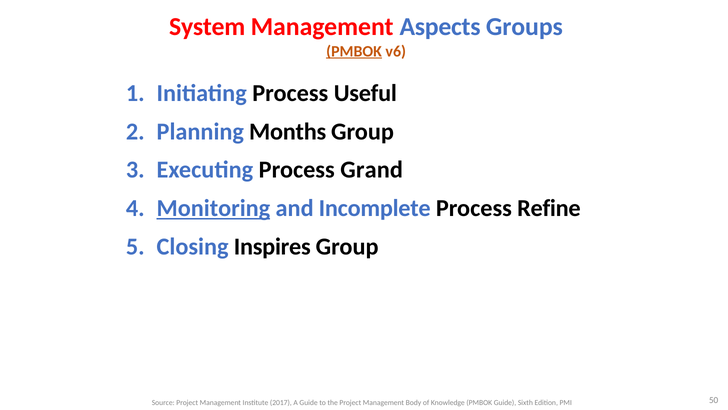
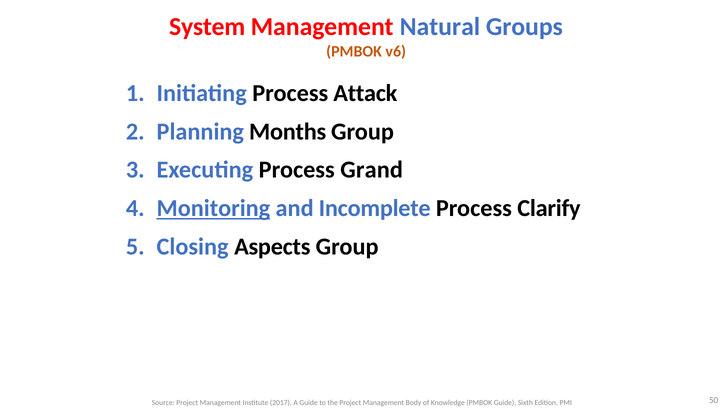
Aspects: Aspects -> Natural
PMBOK at (354, 51) underline: present -> none
Useful: Useful -> Attack
Refine: Refine -> Clarify
Inspires: Inspires -> Aspects
